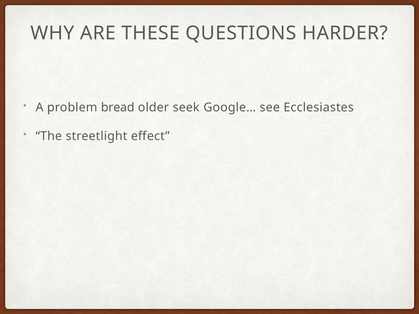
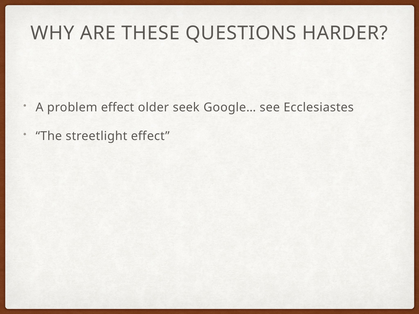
problem bread: bread -> effect
